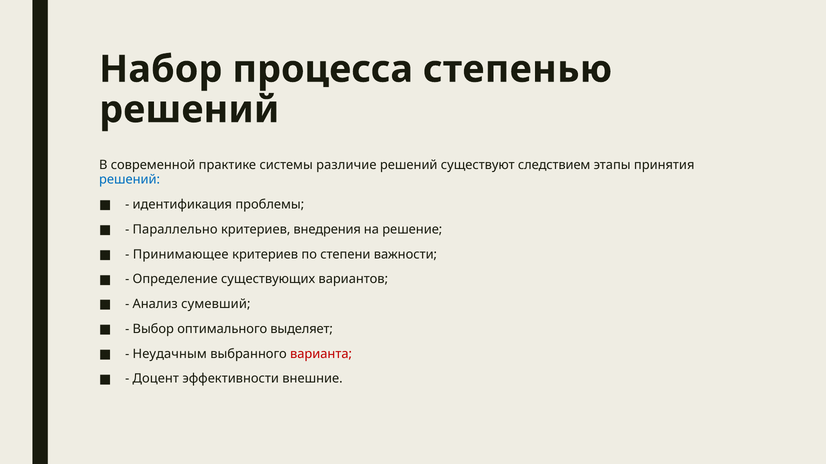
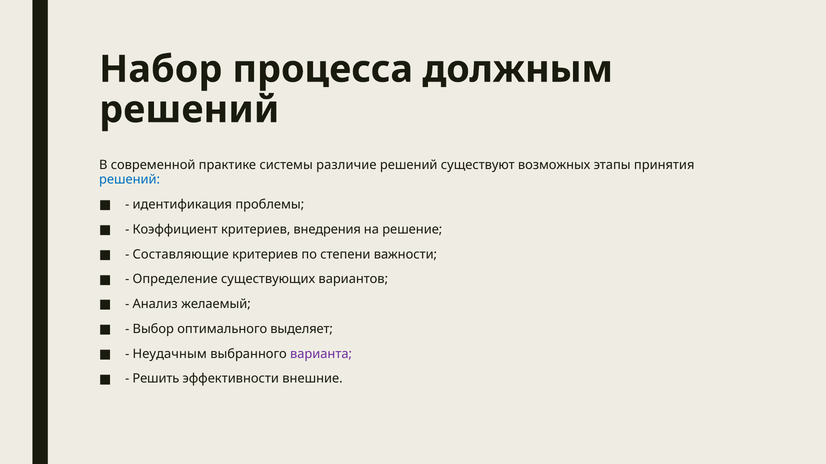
степенью: степенью -> должным
следствием: следствием -> возможных
Параллельно: Параллельно -> Коэффициент
Принимающее: Принимающее -> Составляющие
сумевший: сумевший -> желаемый
варианта colour: red -> purple
Доцент: Доцент -> Решить
